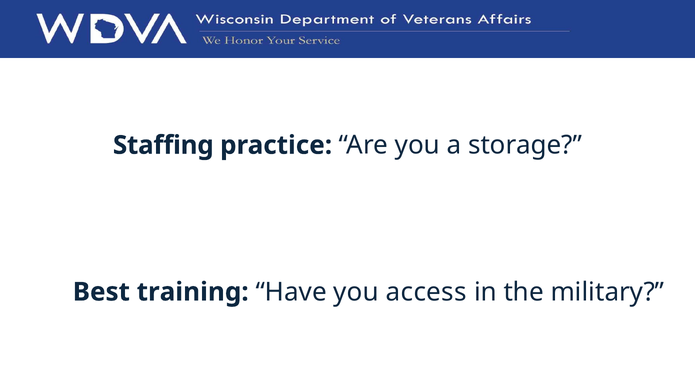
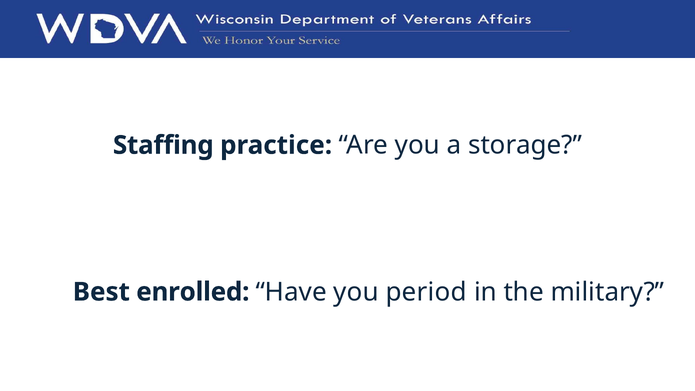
training: training -> enrolled
access: access -> period
